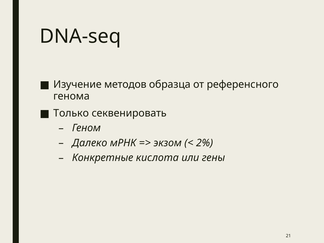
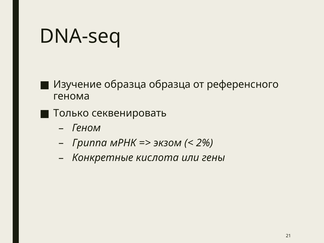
Изучение методов: методов -> образца
Далеко: Далеко -> Гриппа
